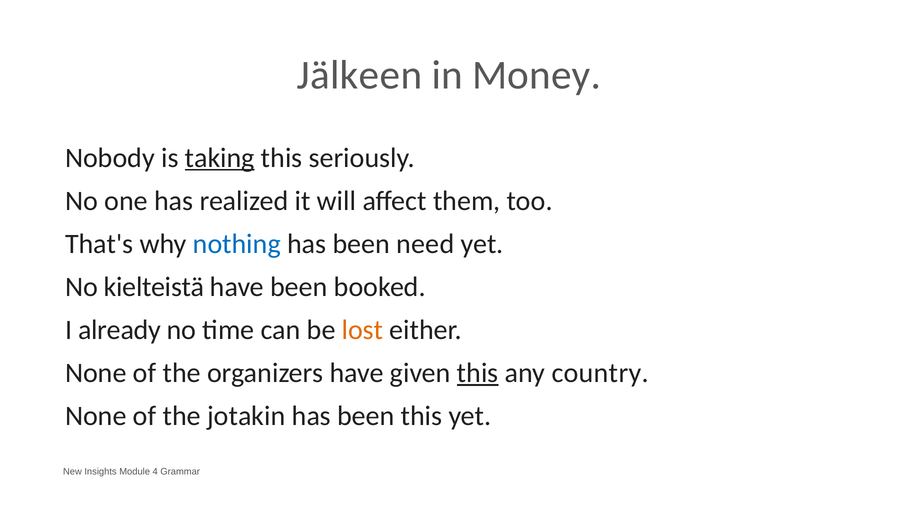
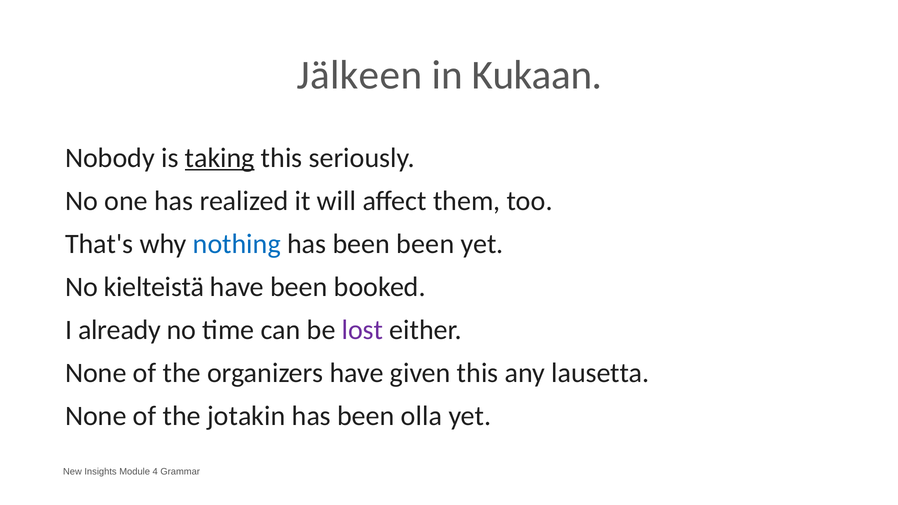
Money: Money -> Kukaan
been need: need -> been
lost colour: orange -> purple
this at (478, 373) underline: present -> none
country: country -> lausetta
been this: this -> olla
